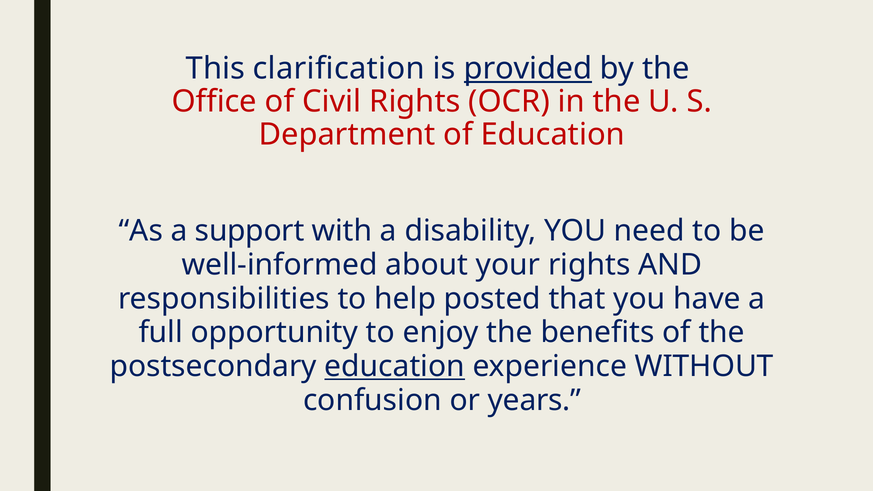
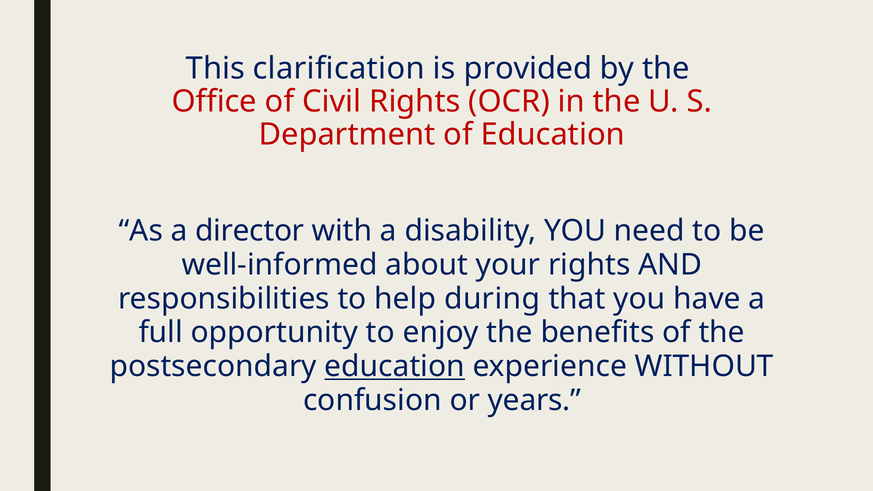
provided underline: present -> none
support: support -> director
posted: posted -> during
